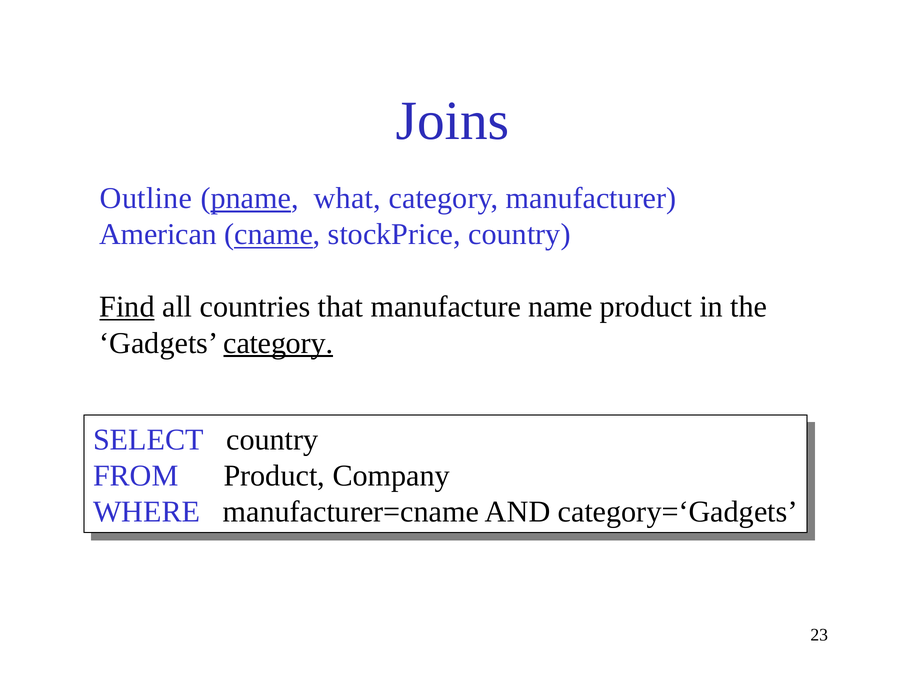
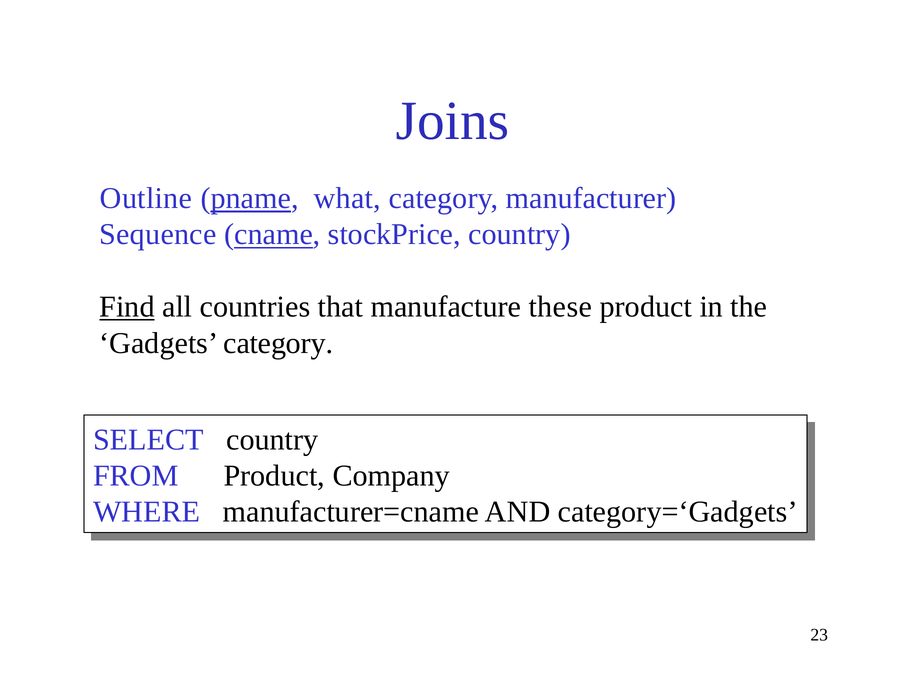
American: American -> Sequence
name: name -> these
category at (278, 343) underline: present -> none
